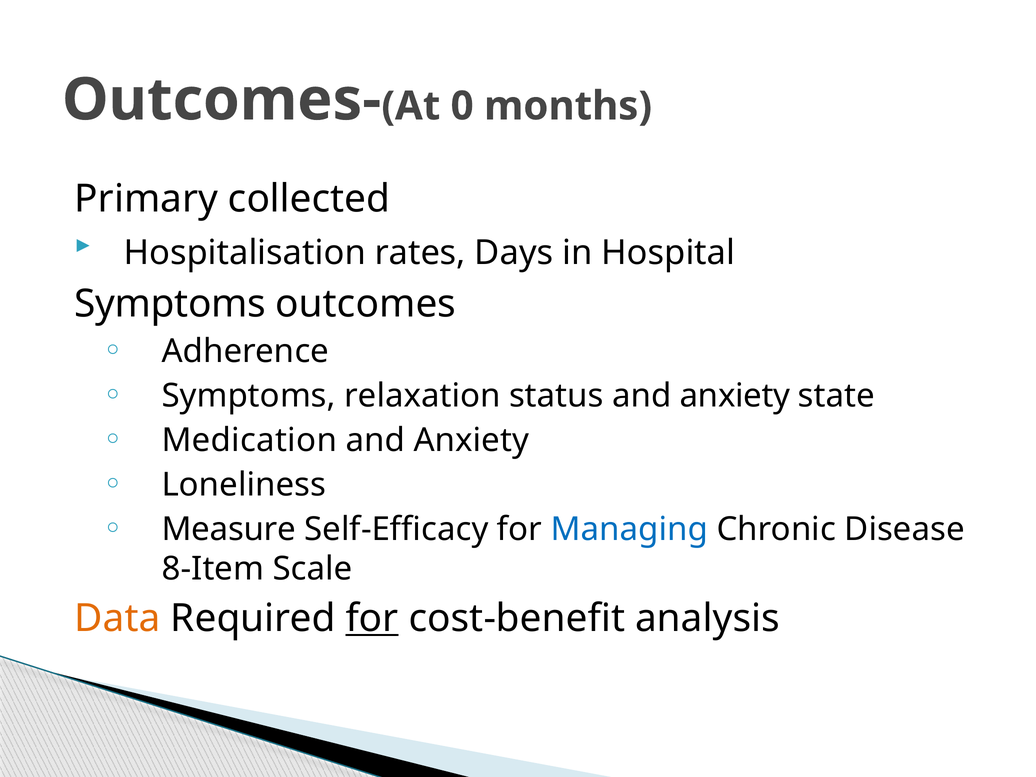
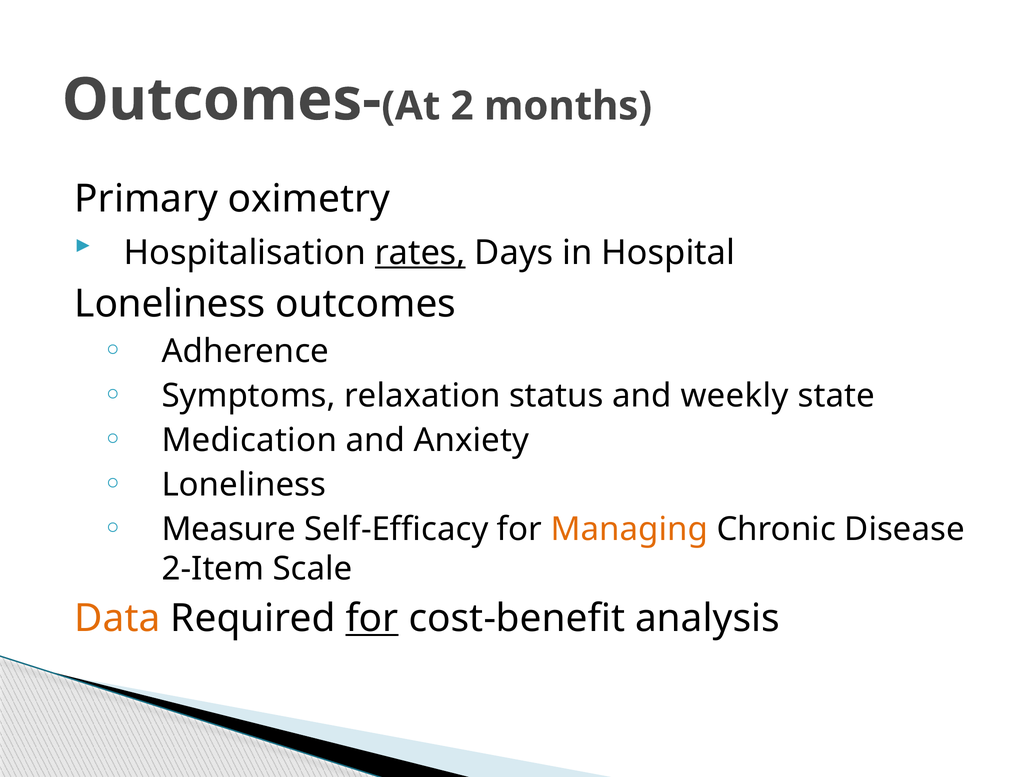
0: 0 -> 2
collected: collected -> oximetry
rates underline: none -> present
Symptoms at (170, 304): Symptoms -> Loneliness
status and anxiety: anxiety -> weekly
Managing colour: blue -> orange
8-Item: 8-Item -> 2-Item
